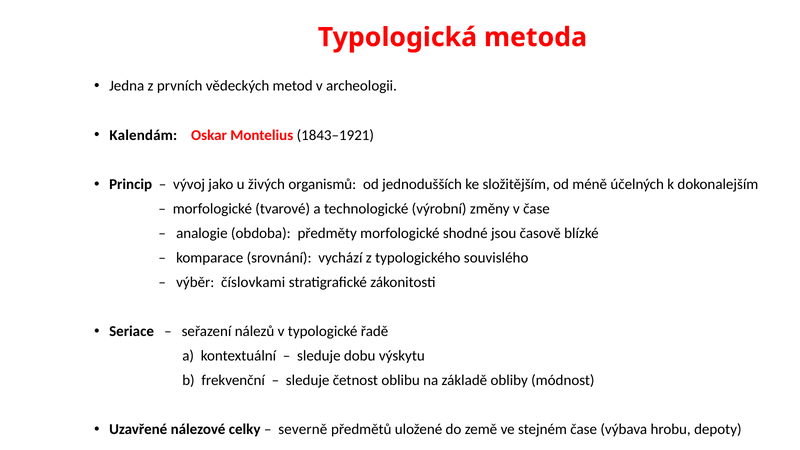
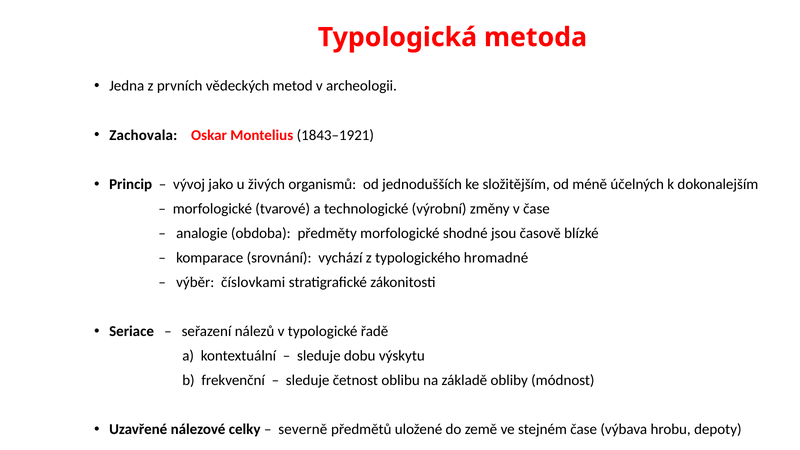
Kalendám: Kalendám -> Zachovala
souvislého: souvislého -> hromadné
